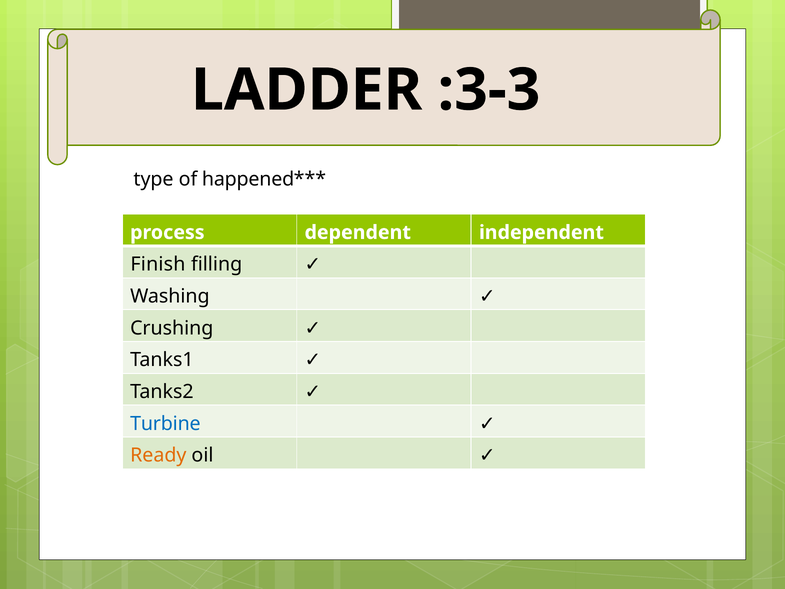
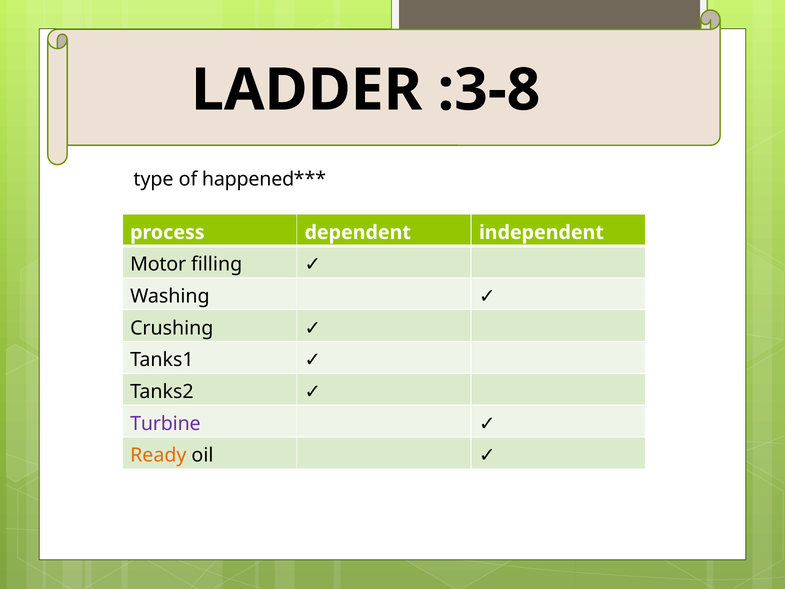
3-3: 3-3 -> 3-8
Finish: Finish -> Motor
Turbine colour: blue -> purple
